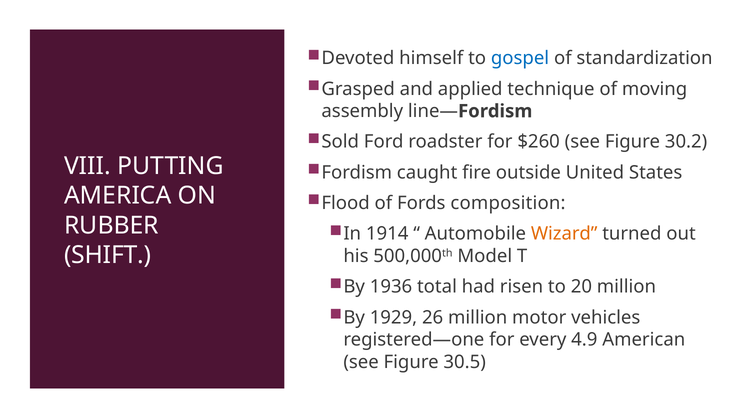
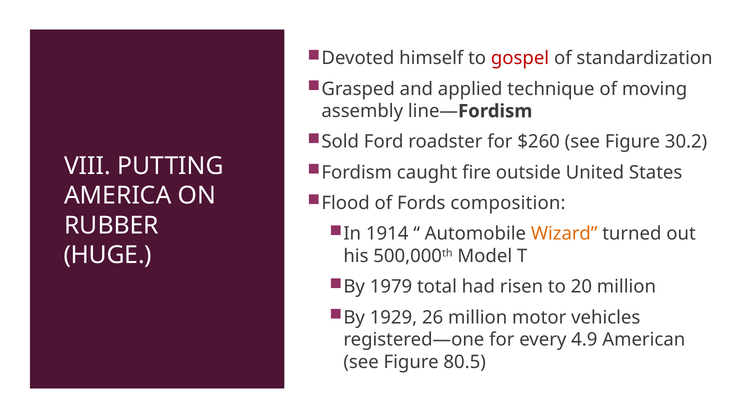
gospel colour: blue -> red
SHIFT: SHIFT -> HUGE
1936: 1936 -> 1979
30.5: 30.5 -> 80.5
